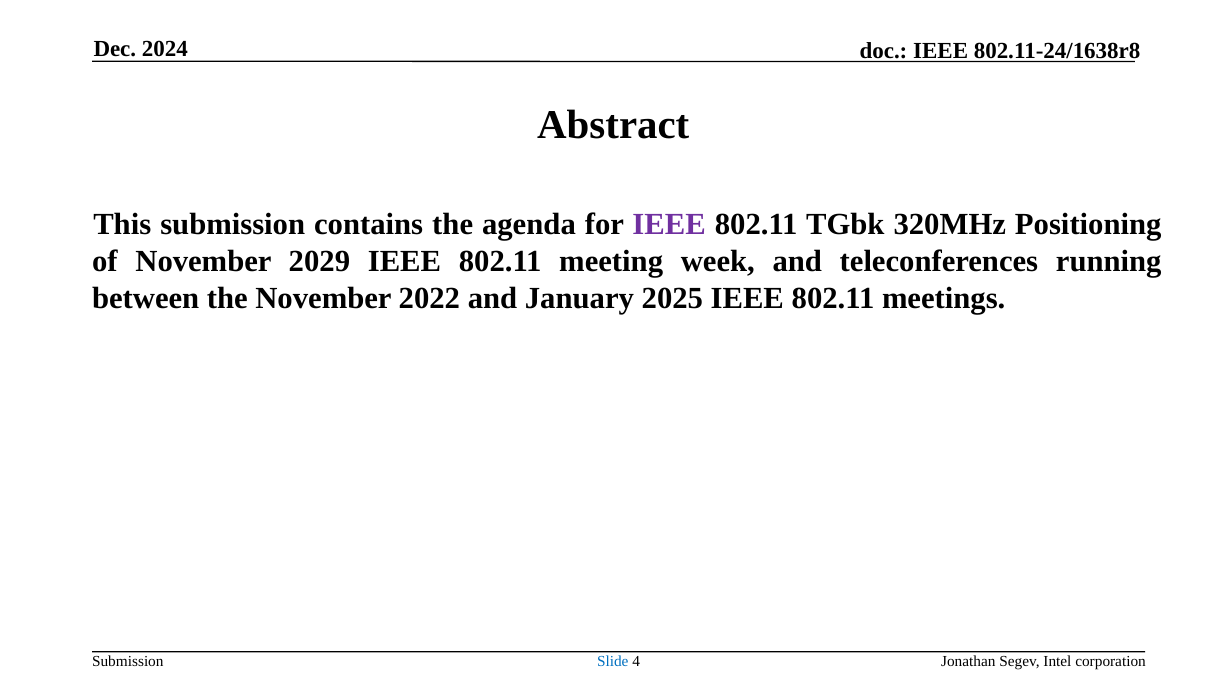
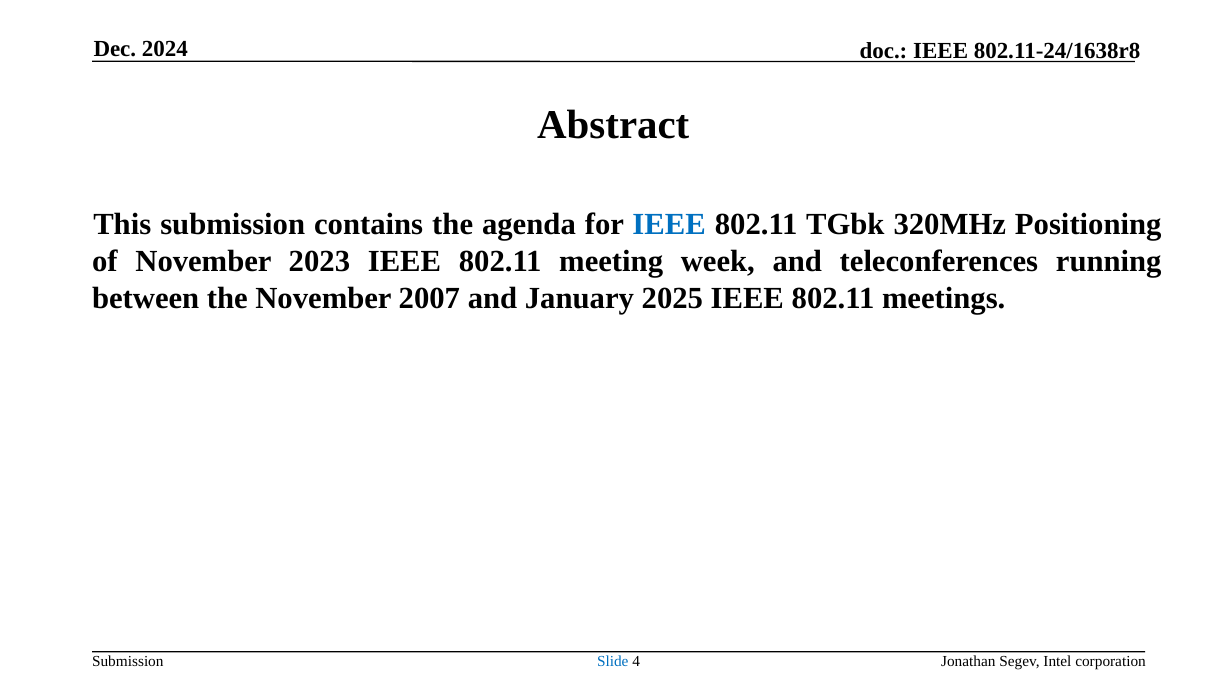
IEEE at (669, 225) colour: purple -> blue
2029: 2029 -> 2023
2022: 2022 -> 2007
